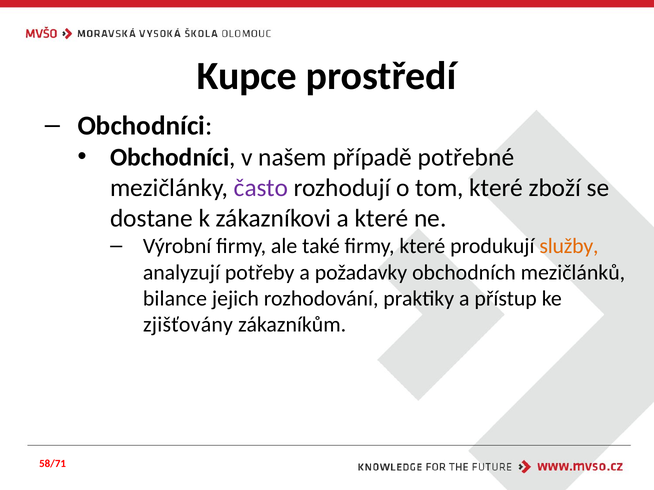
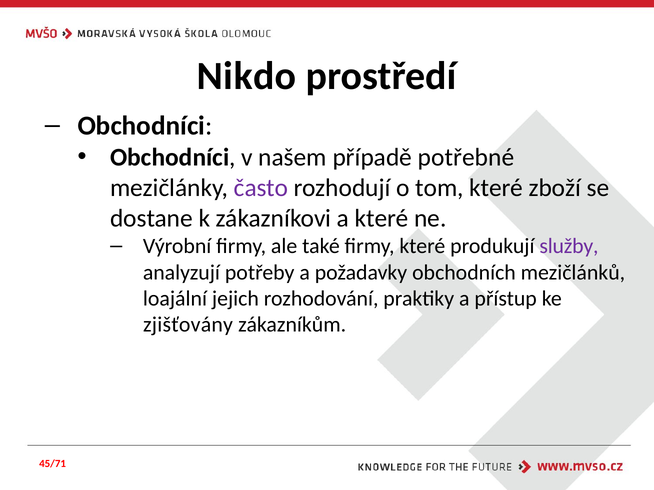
Kupce: Kupce -> Nikdo
služby colour: orange -> purple
bilance: bilance -> loajální
58/71: 58/71 -> 45/71
